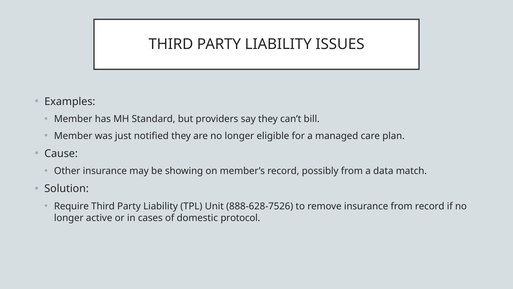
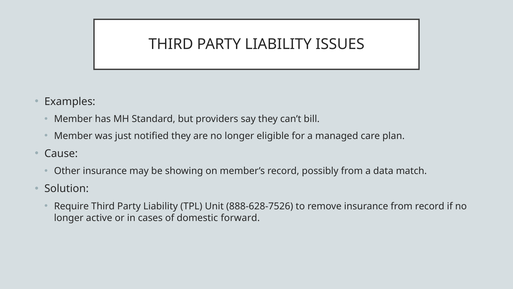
protocol: protocol -> forward
